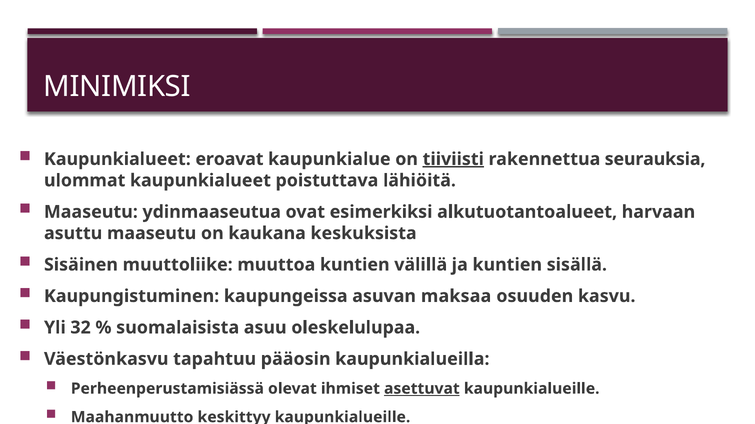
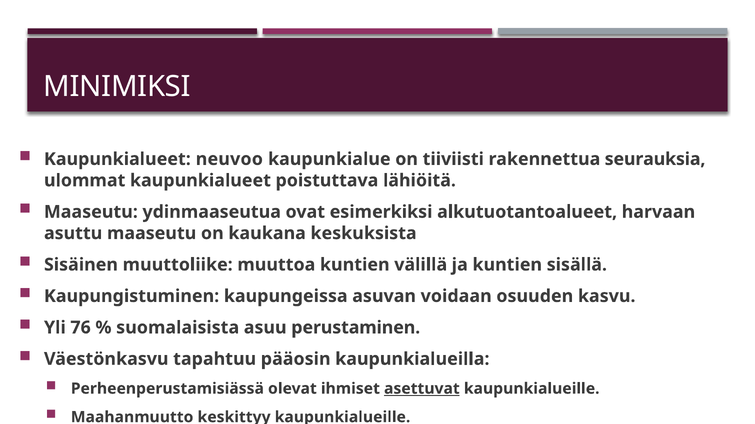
eroavat: eroavat -> neuvoo
tiiviisti underline: present -> none
maksaa: maksaa -> voidaan
32: 32 -> 76
oleskelulupaa: oleskelulupaa -> perustaminen
